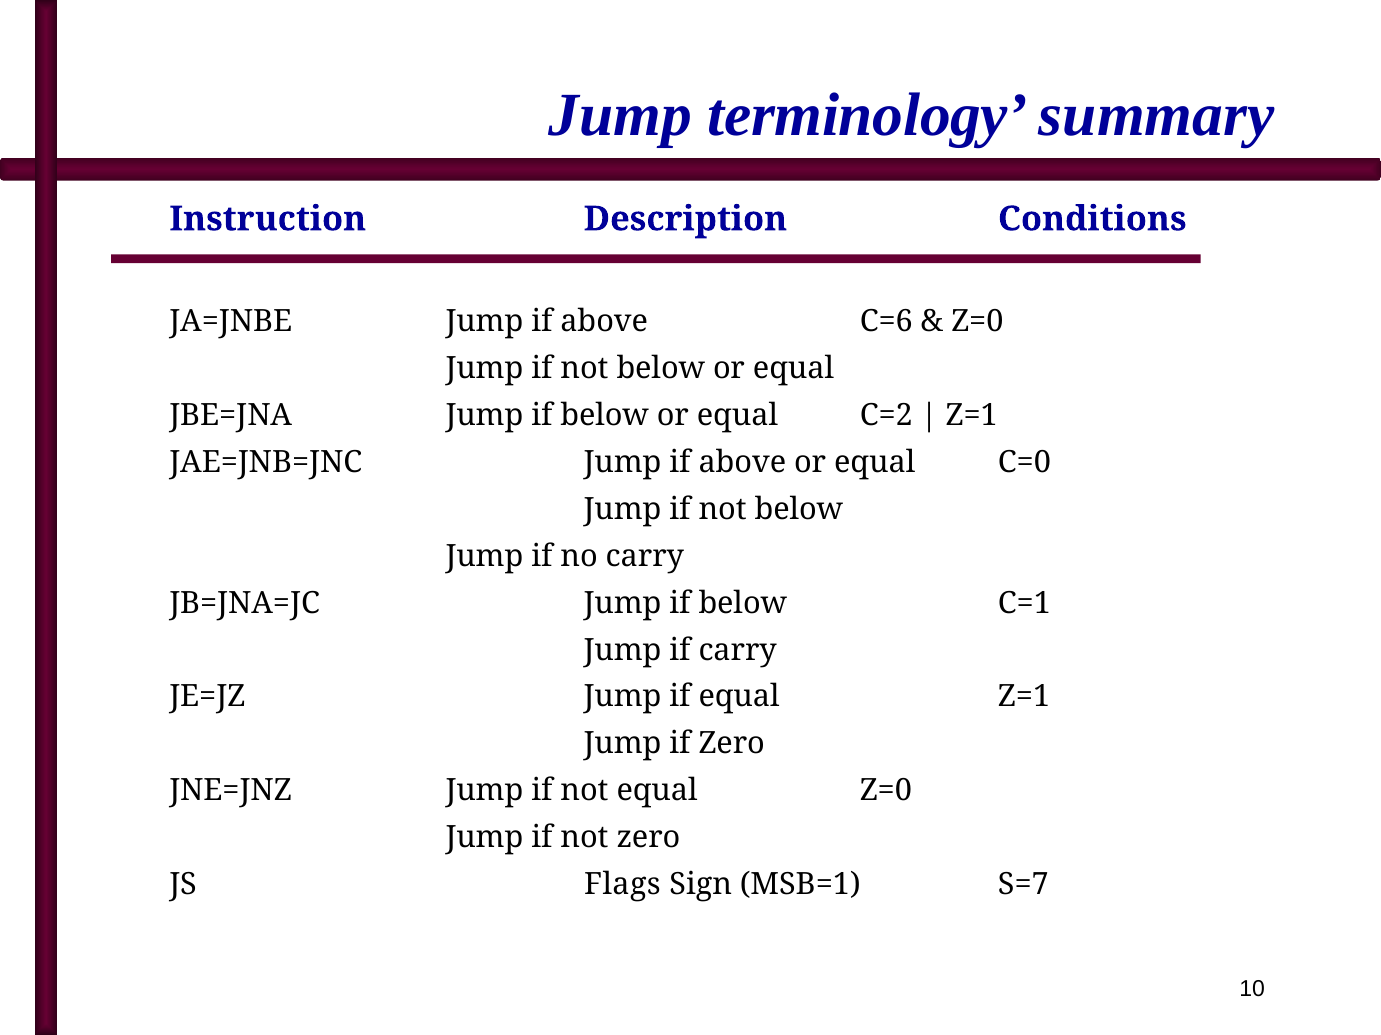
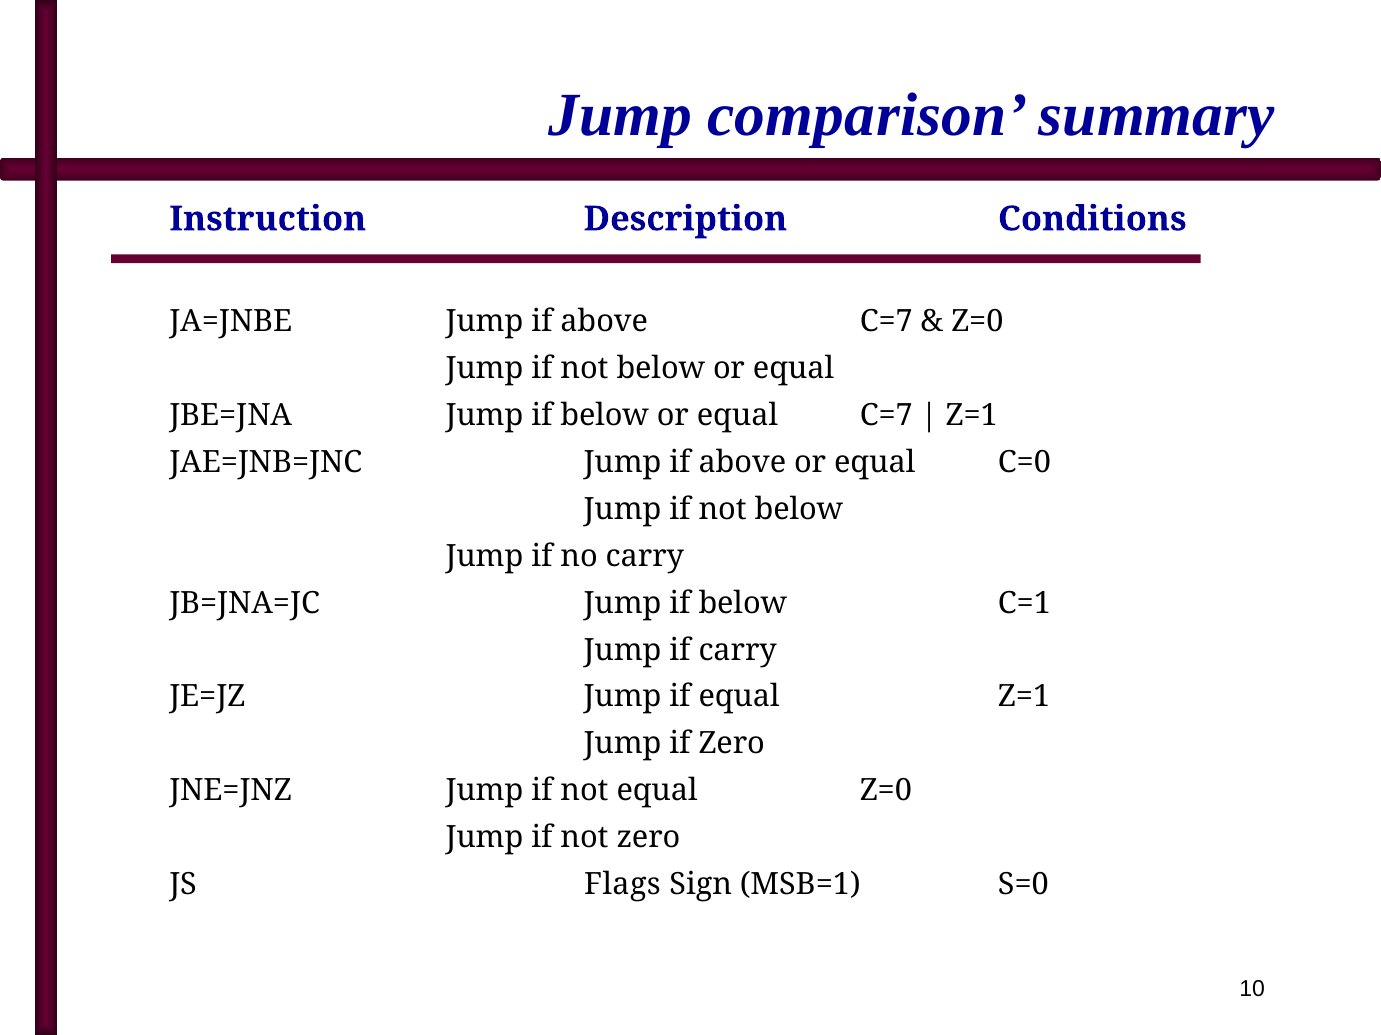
terminology: terminology -> comparison
above C=6: C=6 -> C=7
equal C=2: C=2 -> C=7
S=7: S=7 -> S=0
